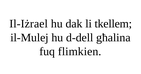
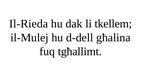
Il-Iżrael: Il-Iżrael -> Il-Rieda
flimkien: flimkien -> tgħallimt
